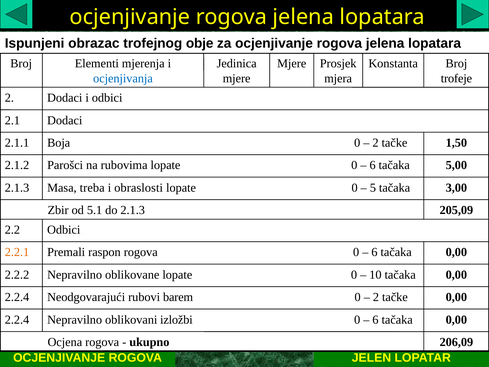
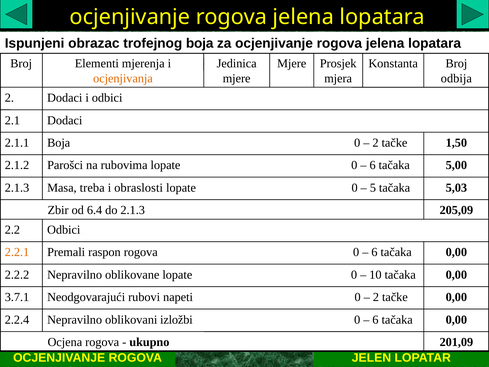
trofejnog obje: obje -> boja
ocjenjivanja colour: blue -> orange
trofeje: trofeje -> odbija
3,00: 3,00 -> 5,03
5.1: 5.1 -> 6.4
2.2.4 at (17, 297): 2.2.4 -> 3.7.1
barem: barem -> napeti
206,09: 206,09 -> 201,09
